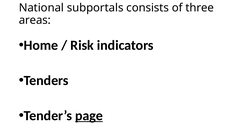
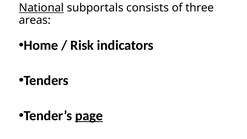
National underline: none -> present
